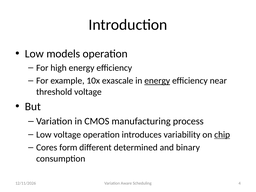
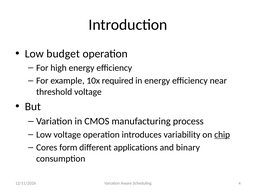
models: models -> budget
exascale: exascale -> required
energy at (157, 81) underline: present -> none
determined: determined -> applications
